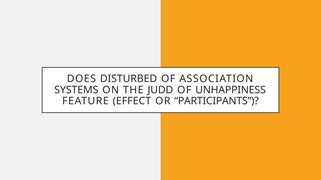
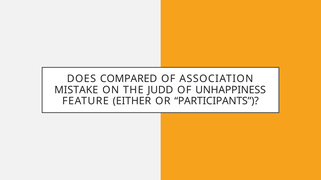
DISTURBED: DISTURBED -> COMPARED
SYSTEMS: SYSTEMS -> MISTAKE
EFFECT: EFFECT -> EITHER
